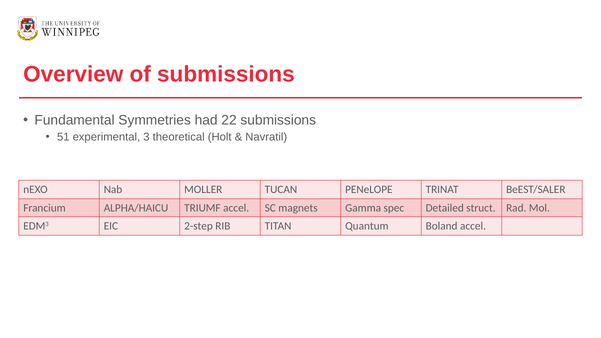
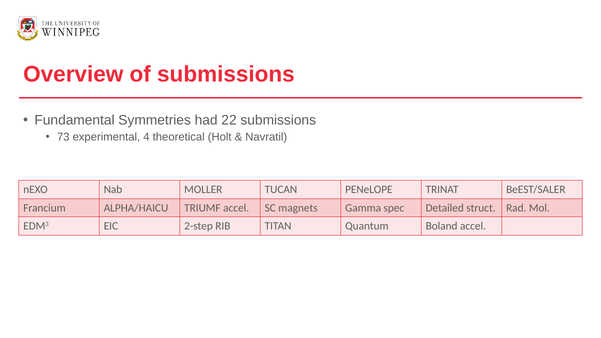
51: 51 -> 73
3: 3 -> 4
